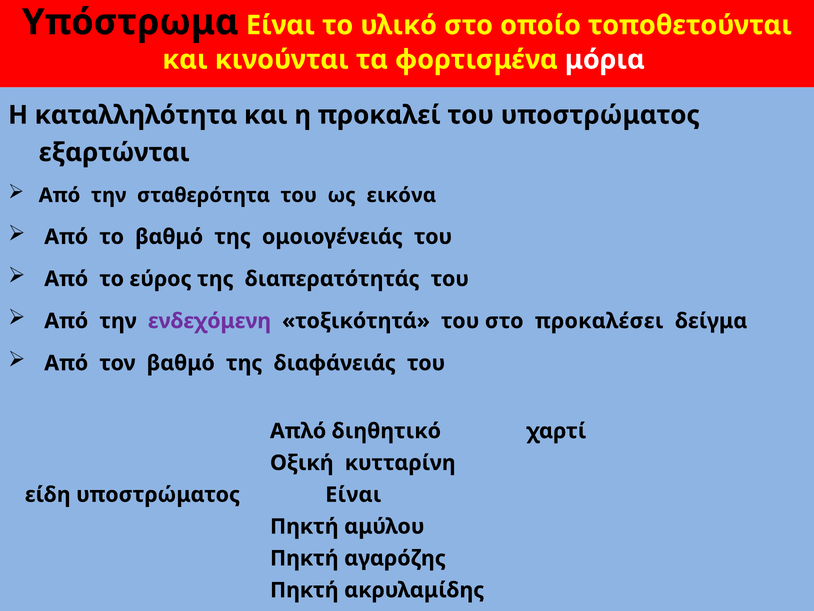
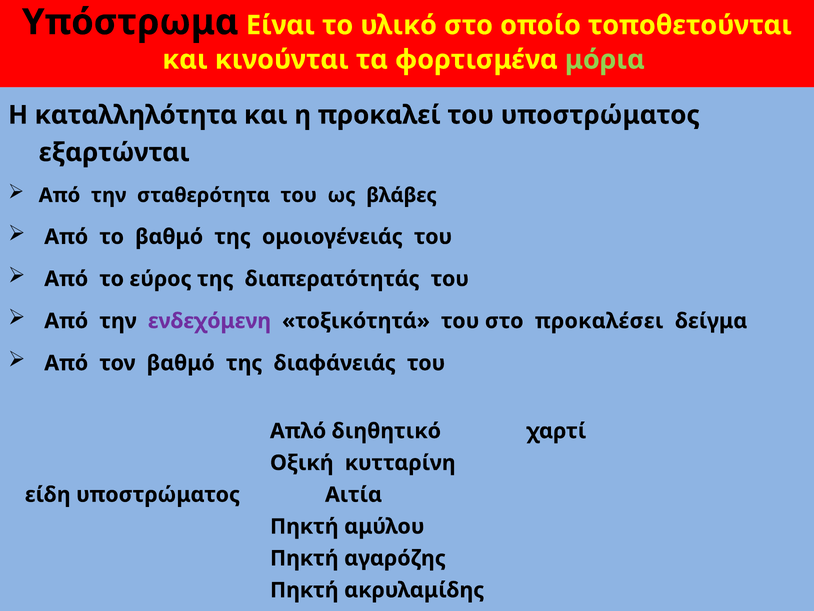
μόρια colour: white -> light green
εικόνα: εικόνα -> βλάβες
υποστρώματος Είναι: Είναι -> Αιτία
